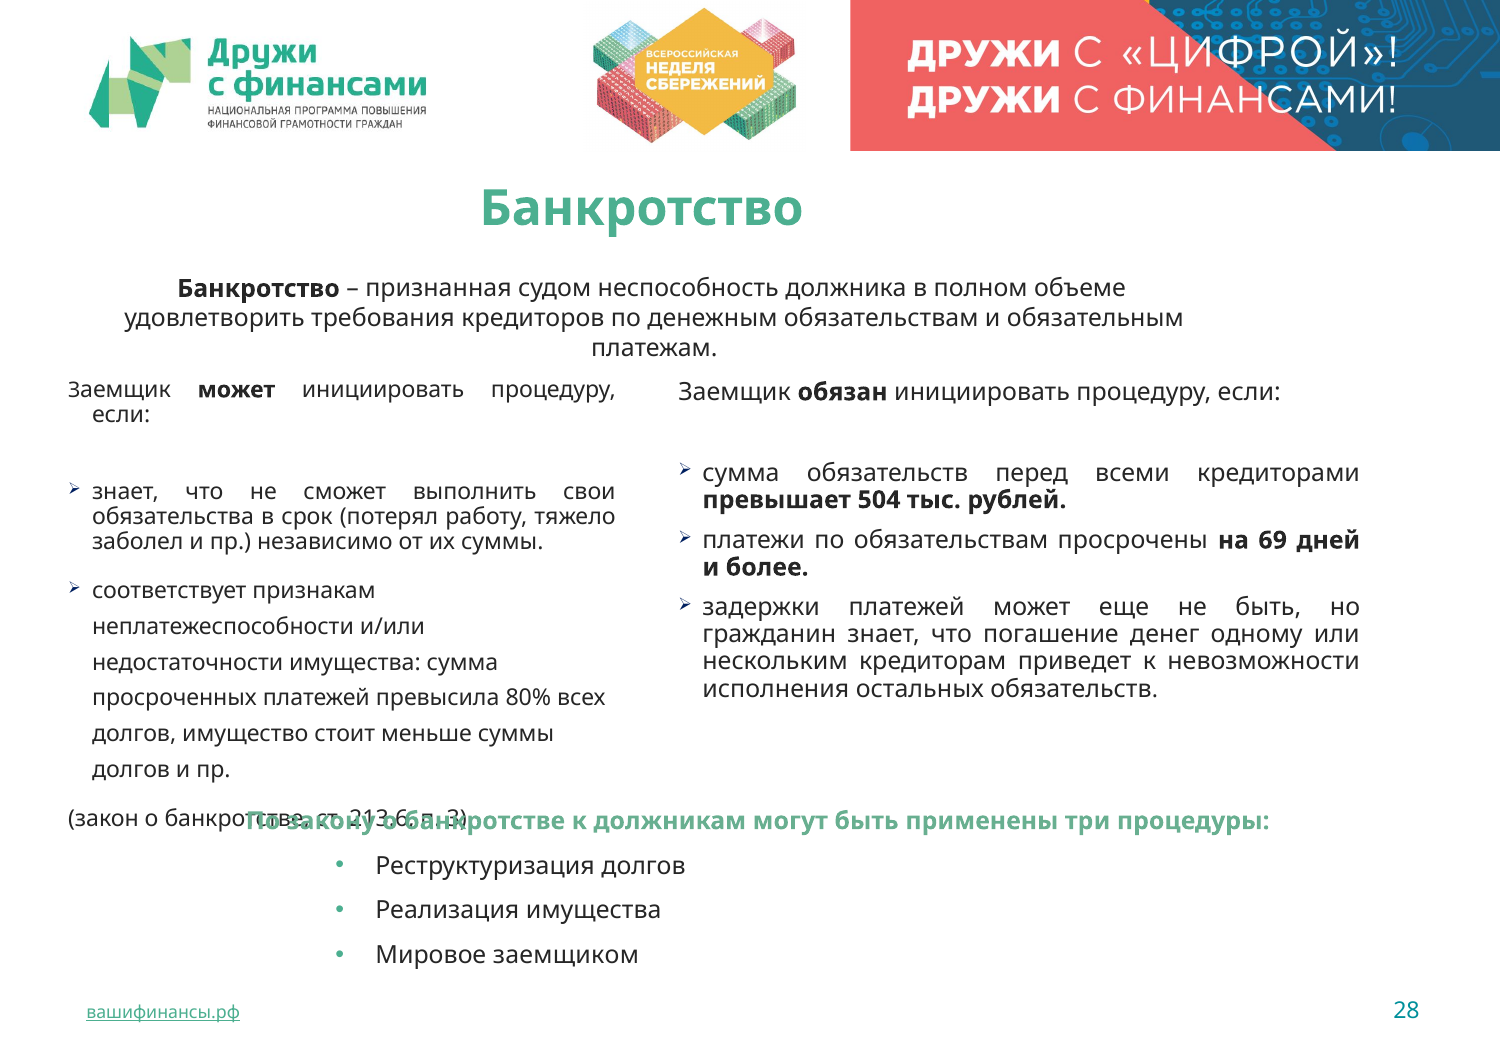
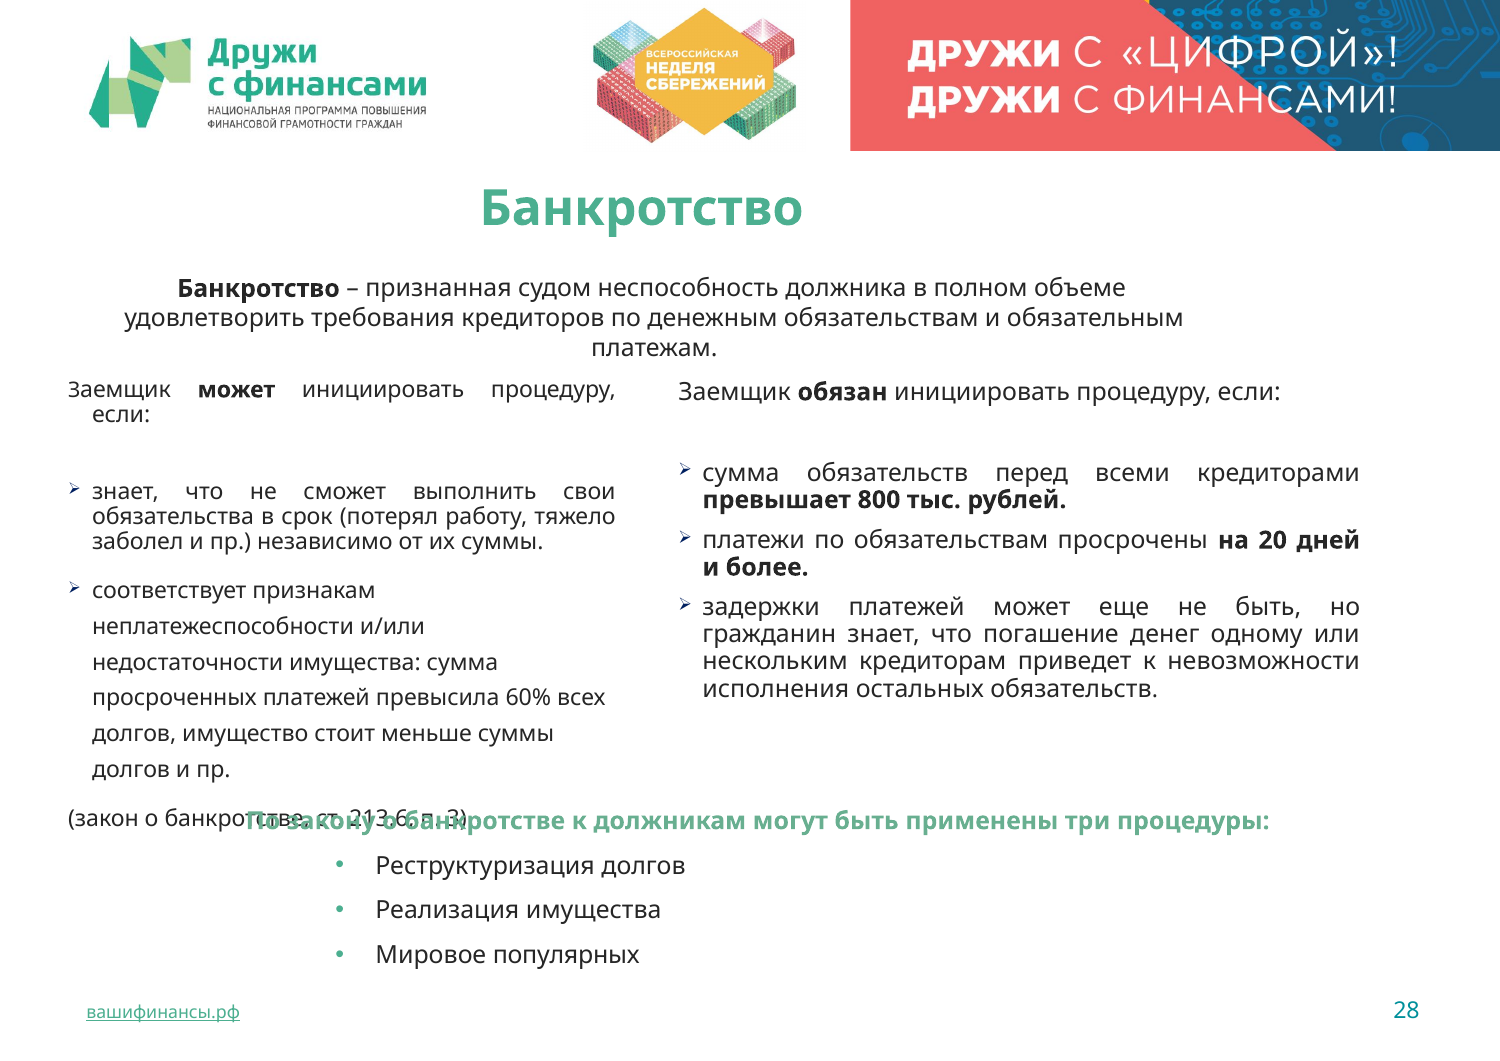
504: 504 -> 800
69: 69 -> 20
80%: 80% -> 60%
заемщиком: заемщиком -> популярных
